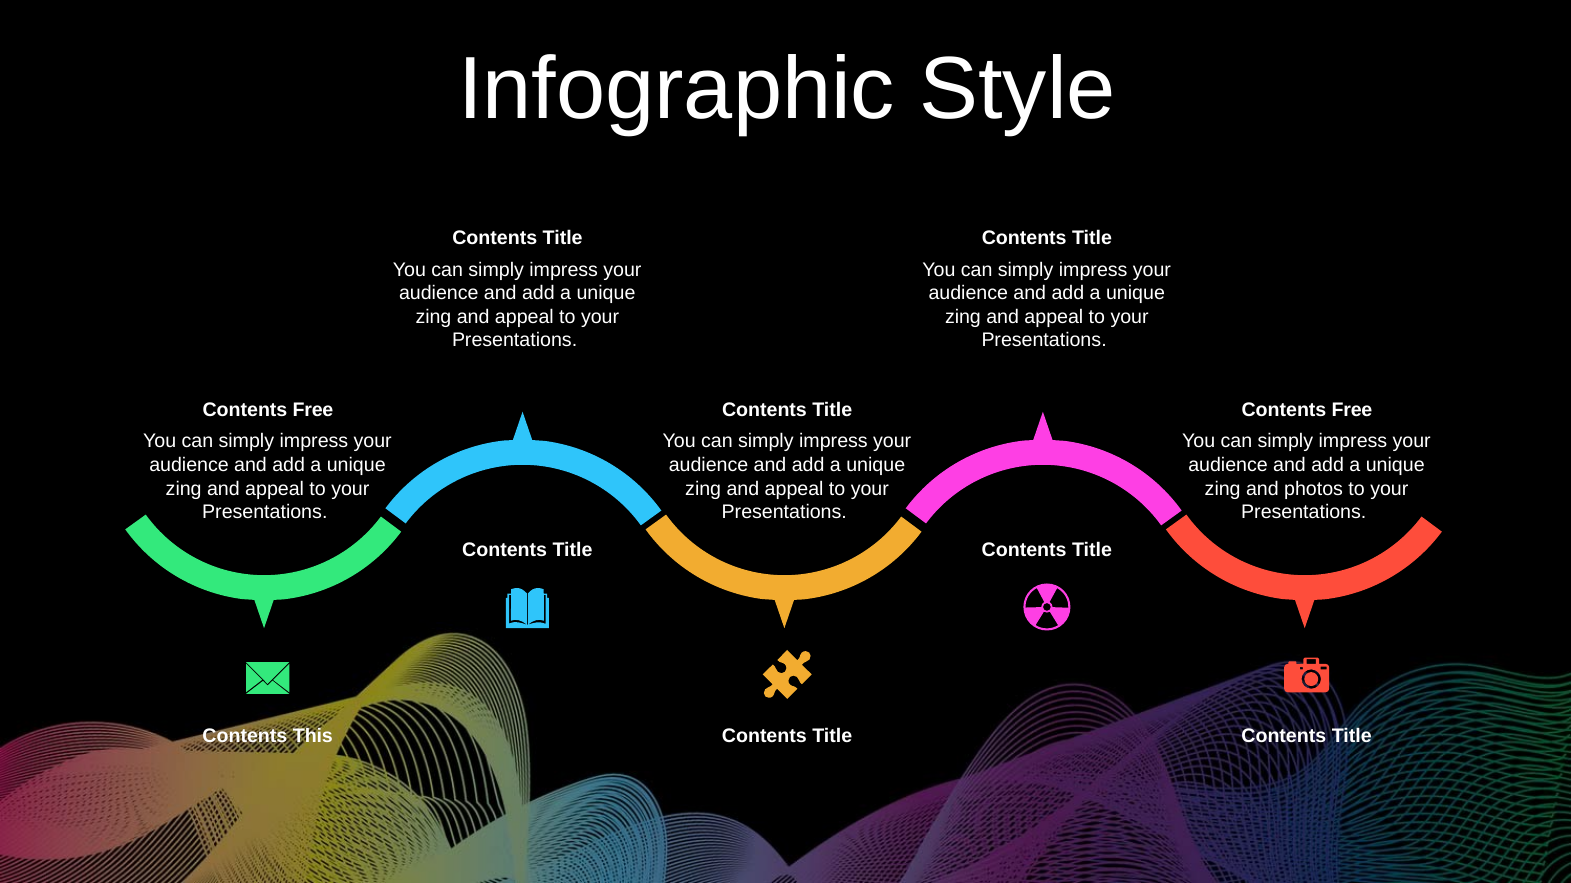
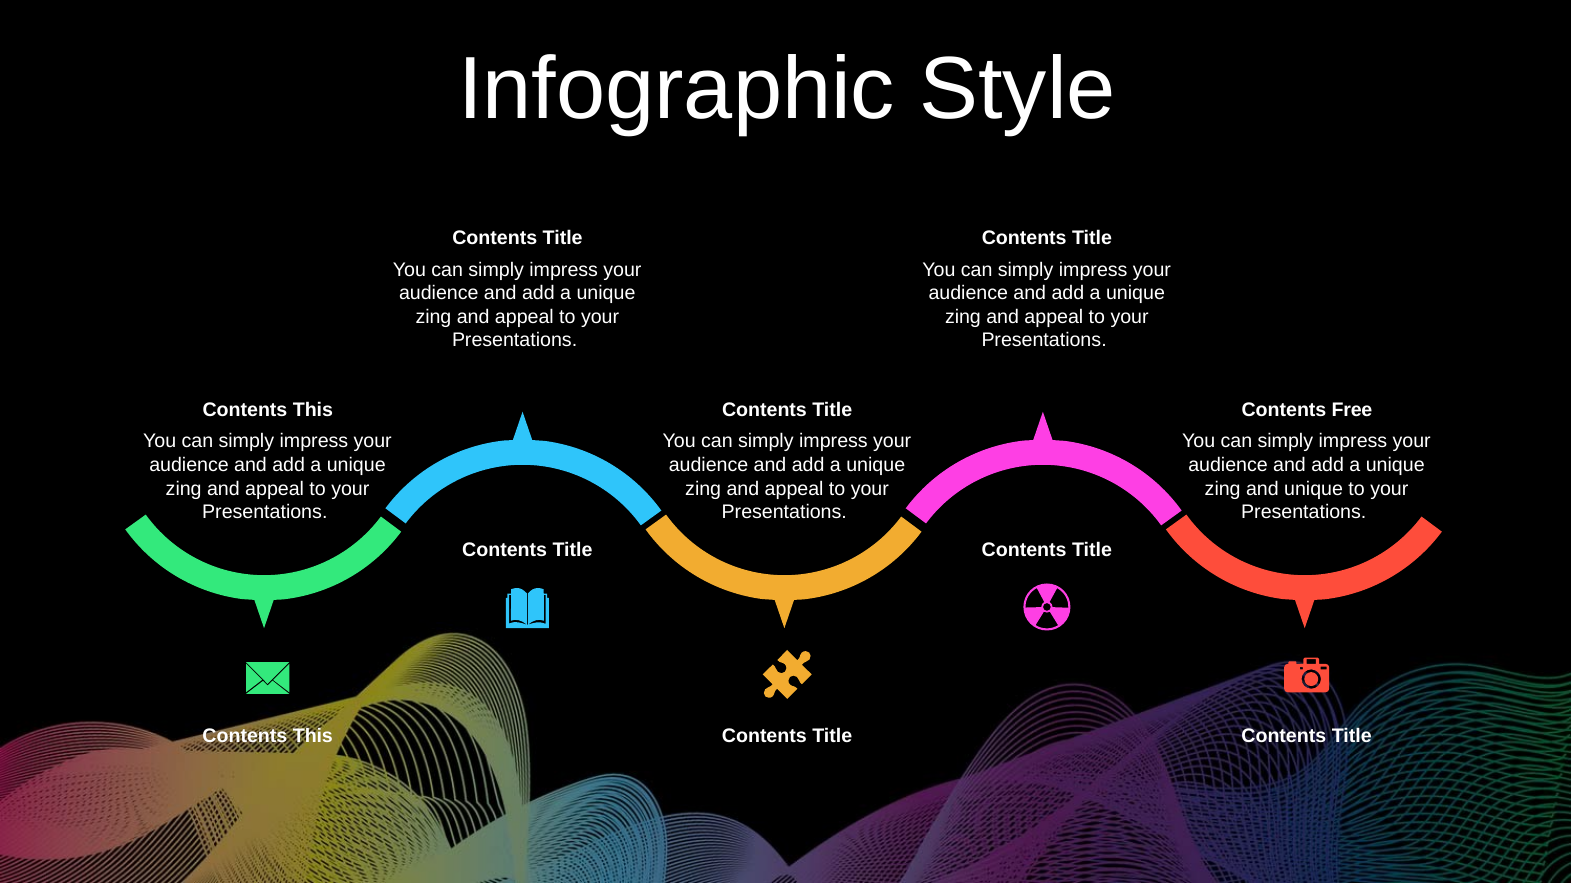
Free at (313, 410): Free -> This
and photos: photos -> unique
